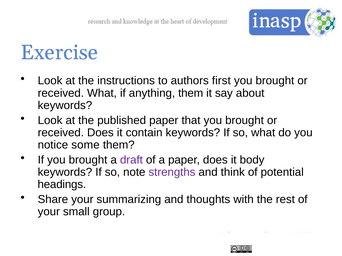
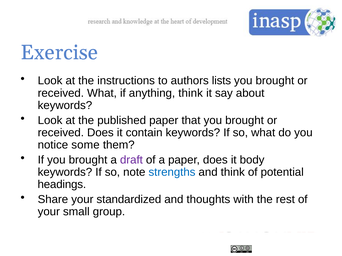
first: first -> lists
anything them: them -> think
strengths colour: purple -> blue
summarizing: summarizing -> standardized
